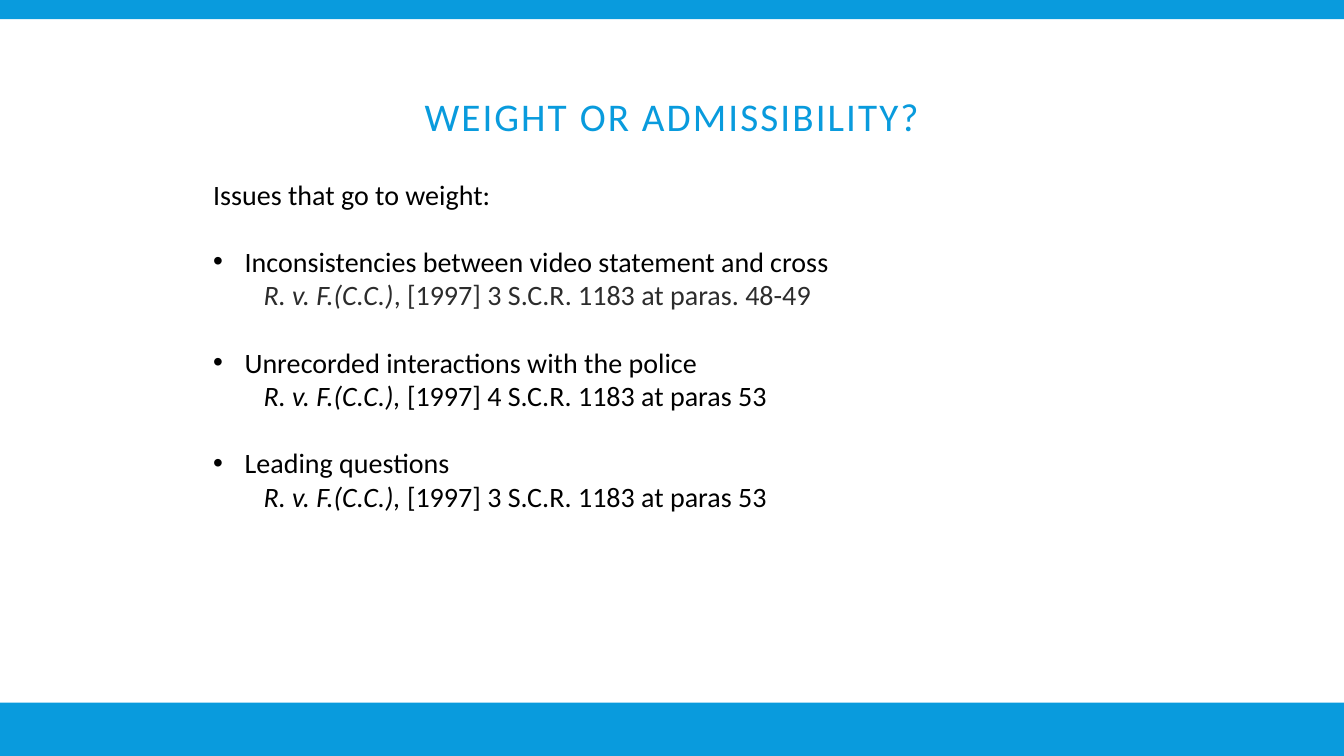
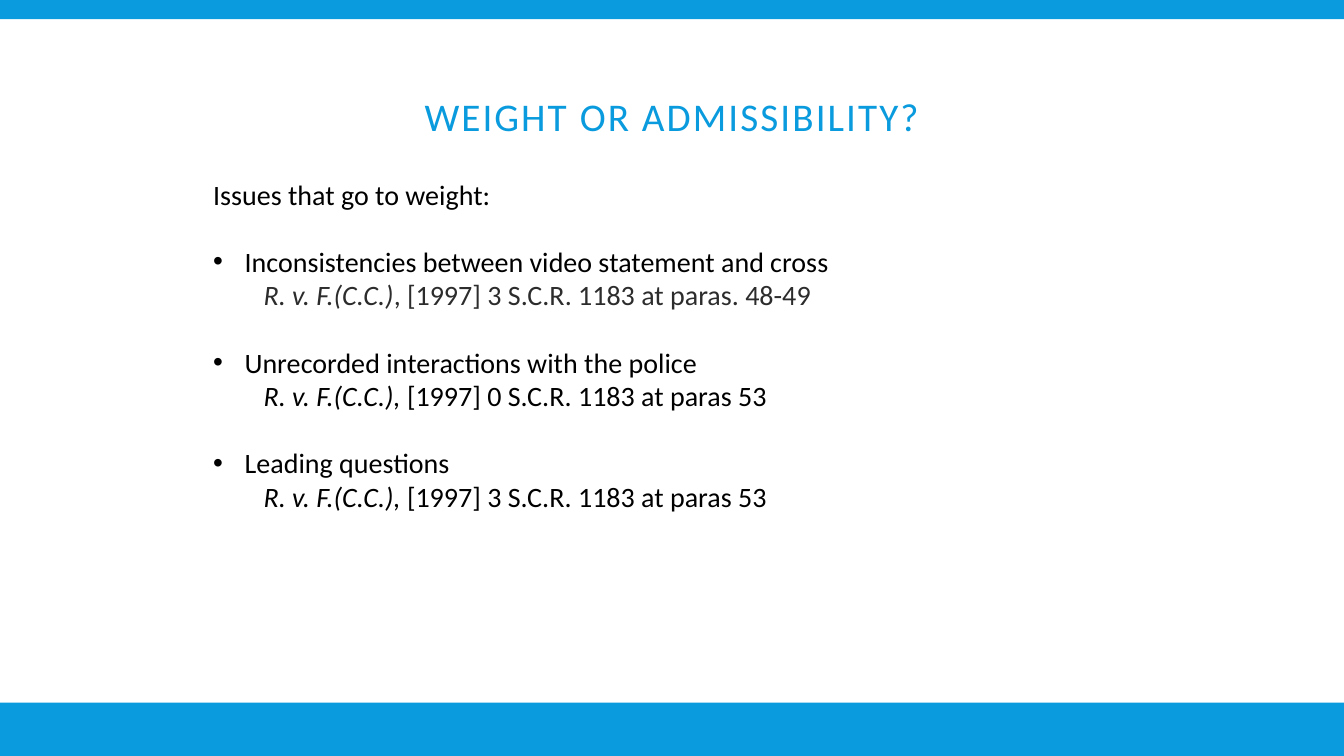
4: 4 -> 0
